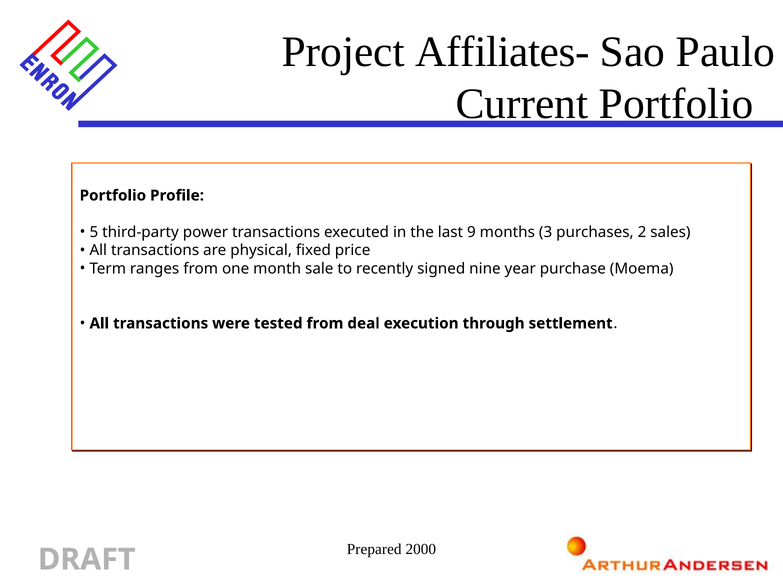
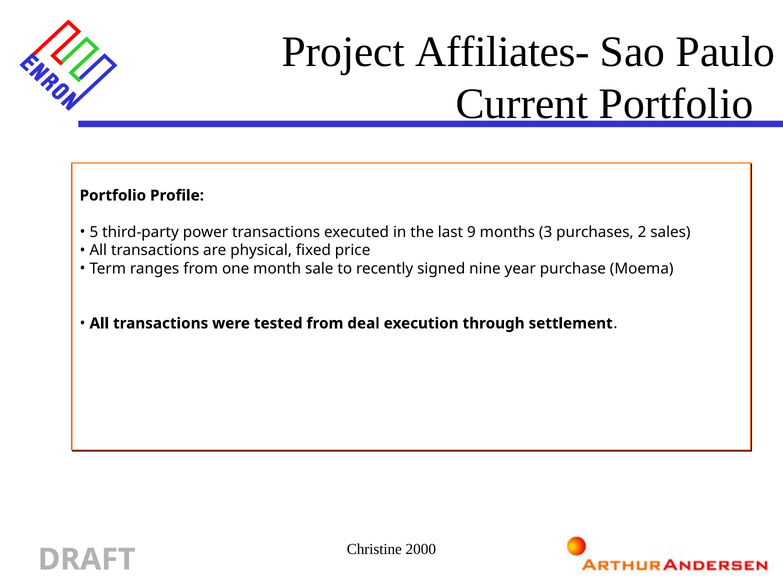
Prepared: Prepared -> Christine
